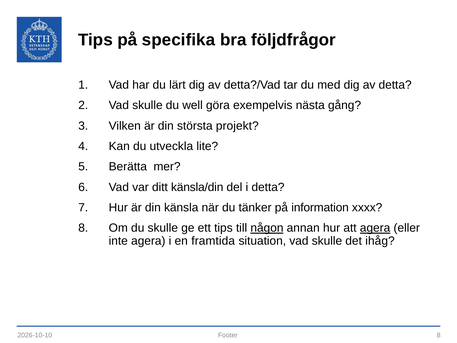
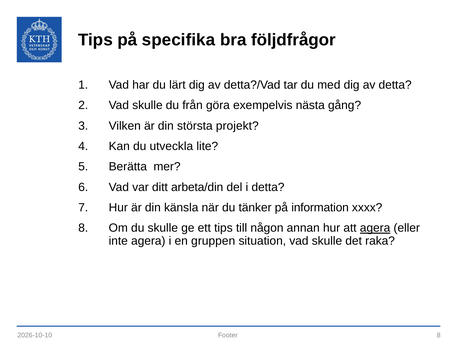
well: well -> från
känsla/din: känsla/din -> arbeta/din
någon underline: present -> none
framtida: framtida -> gruppen
ihåg: ihåg -> raka
